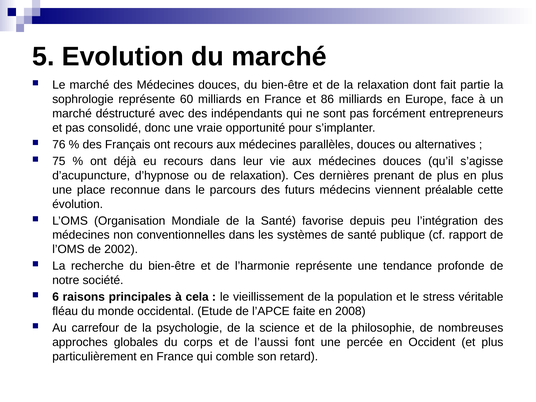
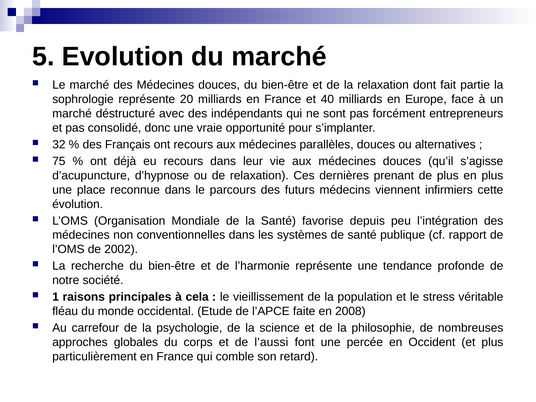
60: 60 -> 20
86: 86 -> 40
76: 76 -> 32
préalable: préalable -> infirmiers
6: 6 -> 1
